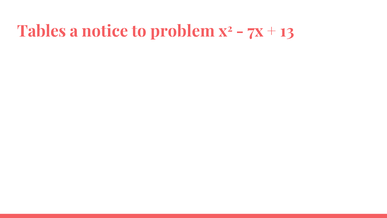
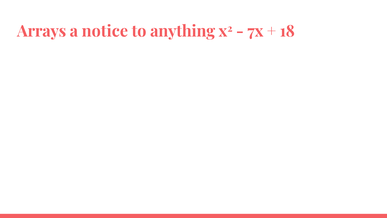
Tables: Tables -> Arrays
problem: problem -> anything
13: 13 -> 18
